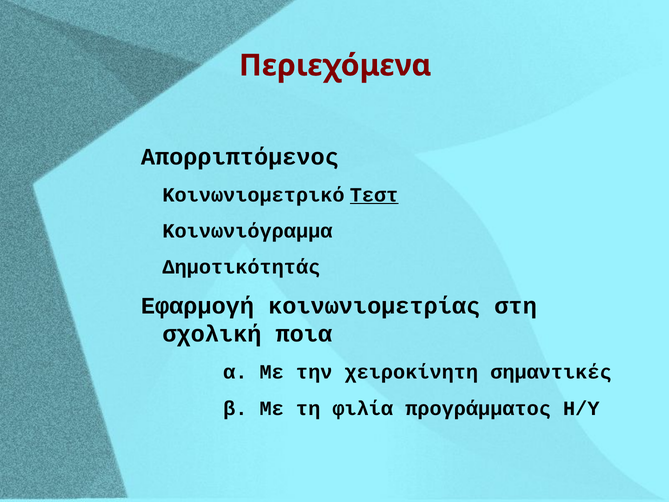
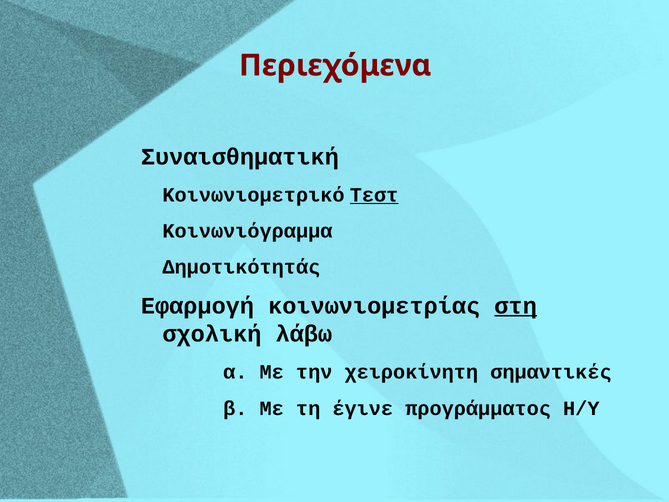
Απορριπτόμενος: Απορριπτόμενος -> Συναισθηματική
στη underline: none -> present
ποια: ποια -> λάβω
φιλία: φιλία -> έγινε
